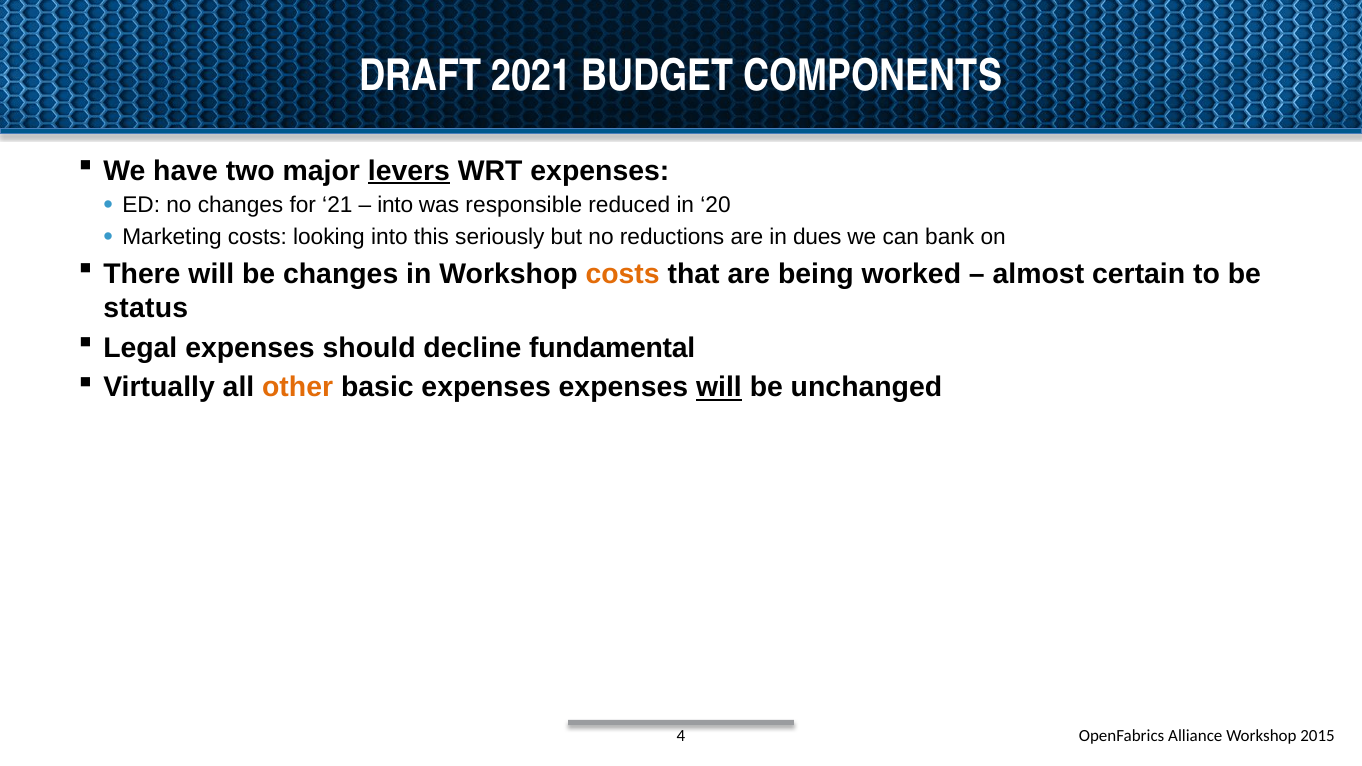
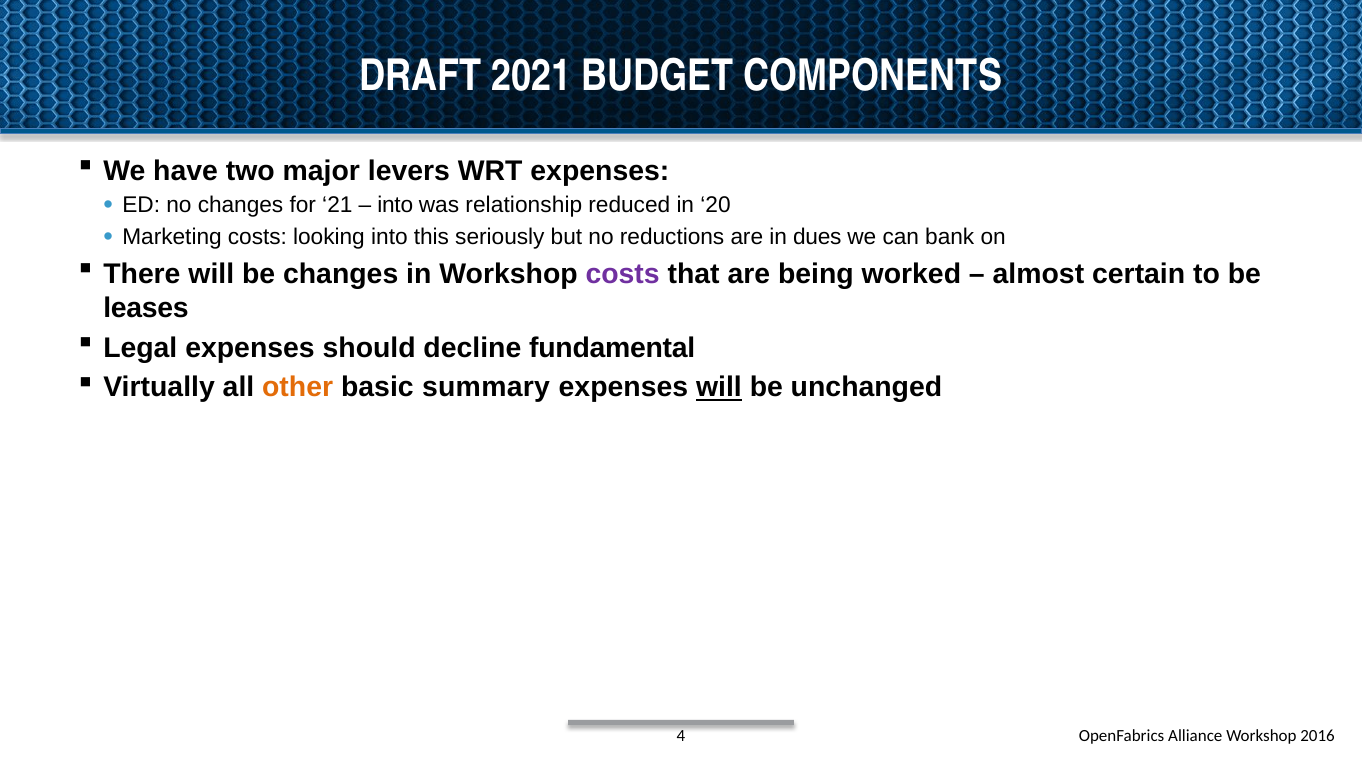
levers underline: present -> none
responsible: responsible -> relationship
costs at (623, 274) colour: orange -> purple
status: status -> leases
basic expenses: expenses -> summary
2015: 2015 -> 2016
